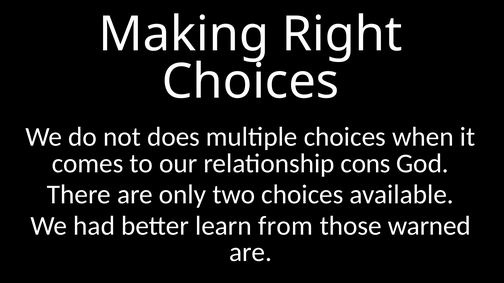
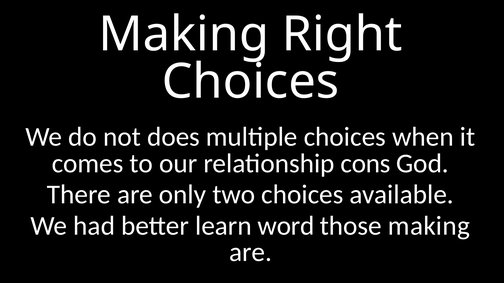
from: from -> word
those warned: warned -> making
